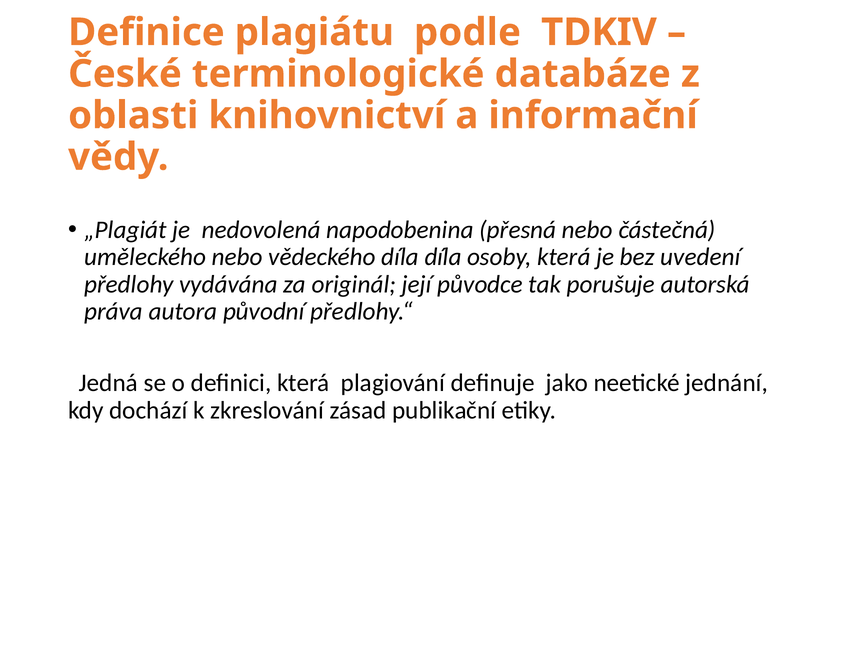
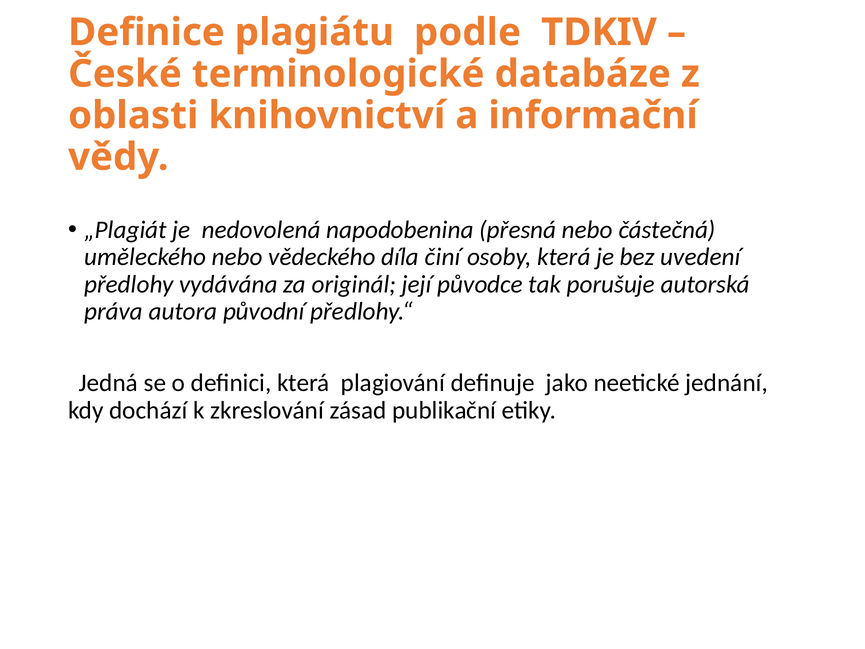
díla díla: díla -> činí
